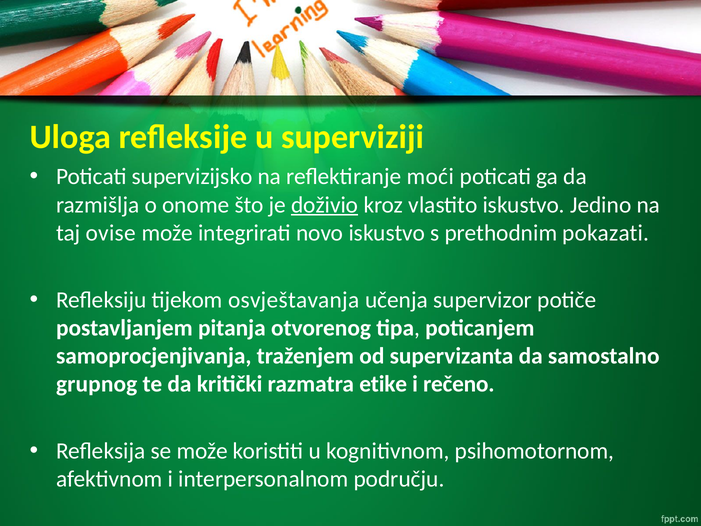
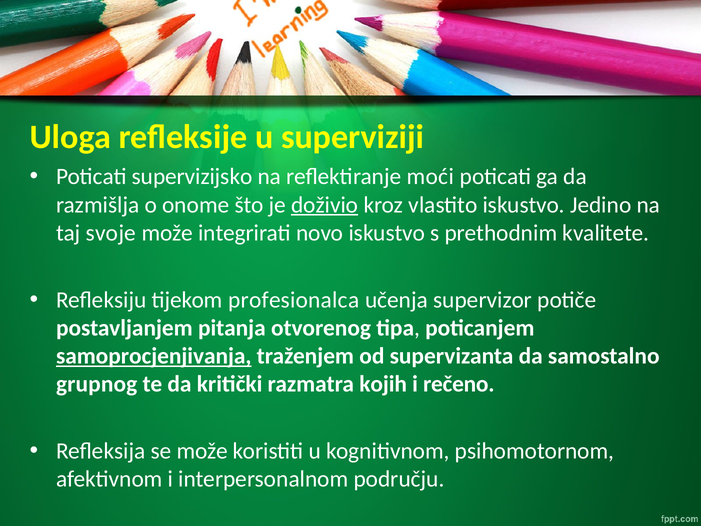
ovise: ovise -> svoje
pokazati: pokazati -> kvalitete
osvještavanja: osvještavanja -> profesionalca
samoprocjenjivanja underline: none -> present
etike: etike -> kojih
